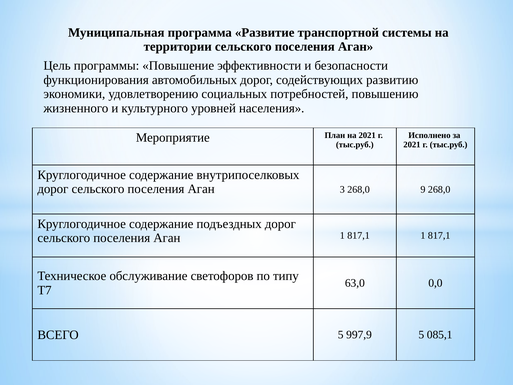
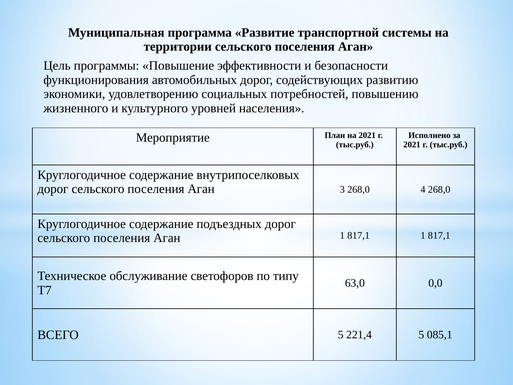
9: 9 -> 4
997,9: 997,9 -> 221,4
